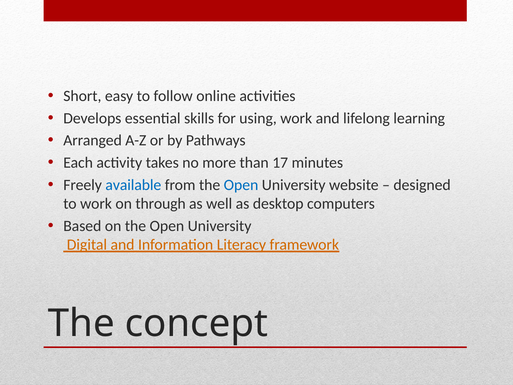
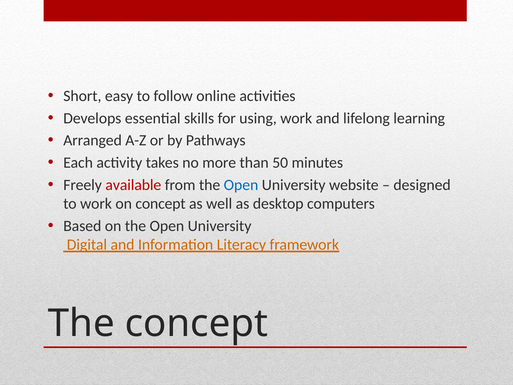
17: 17 -> 50
available colour: blue -> red
on through: through -> concept
